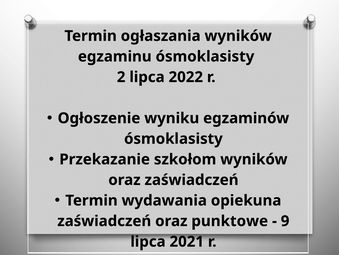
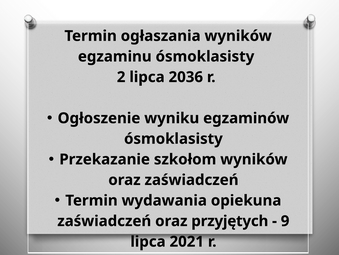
2022: 2022 -> 2036
punktowe: punktowe -> przyjętych
